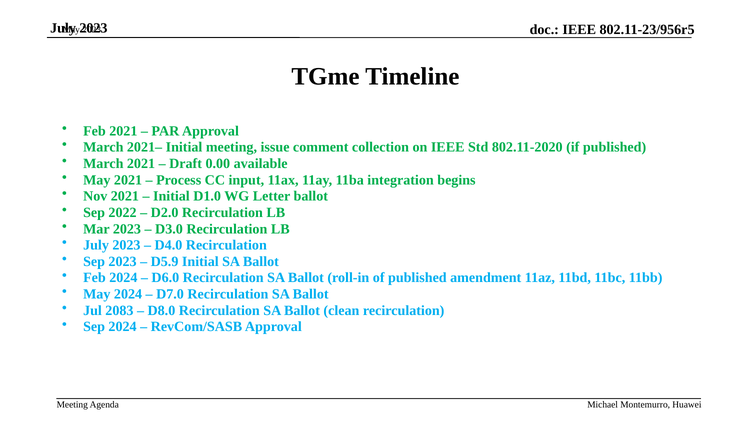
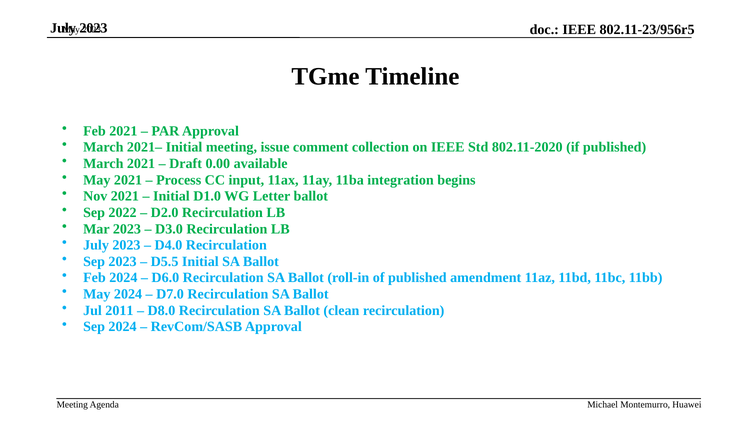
D5.9: D5.9 -> D5.5
2083: 2083 -> 2011
